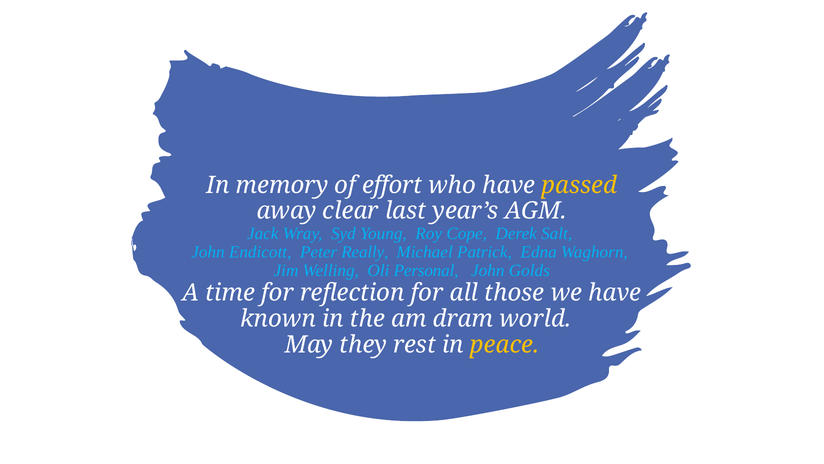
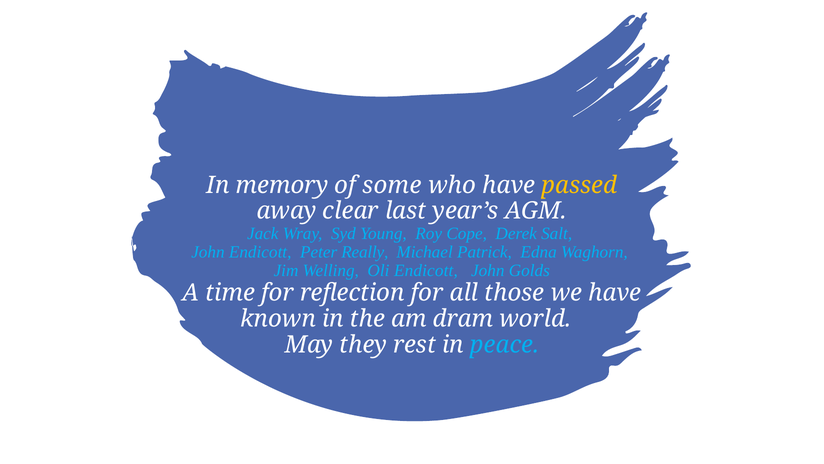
effort: effort -> some
Oli Personal: Personal -> Endicott
peace colour: yellow -> light blue
